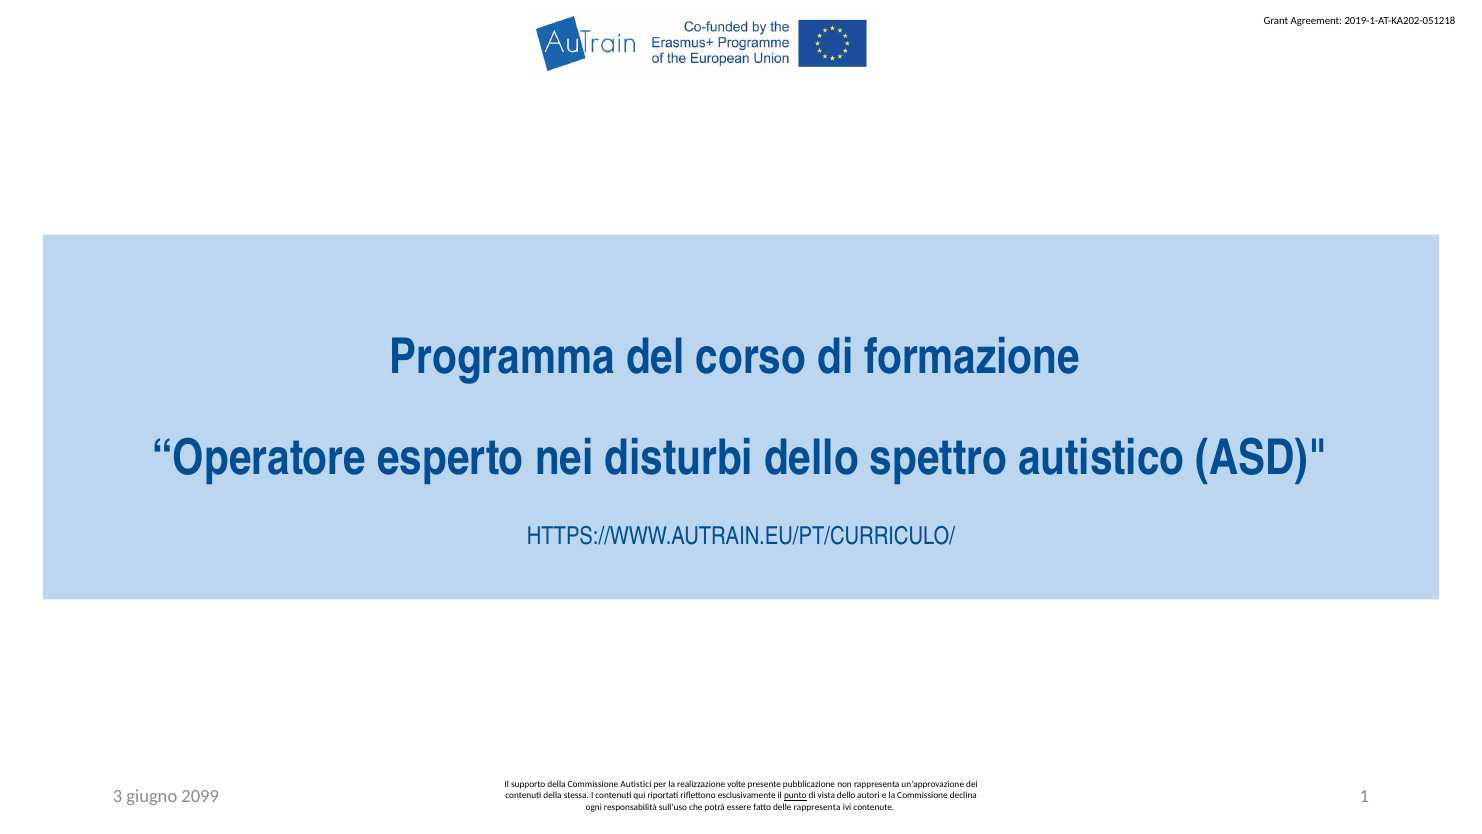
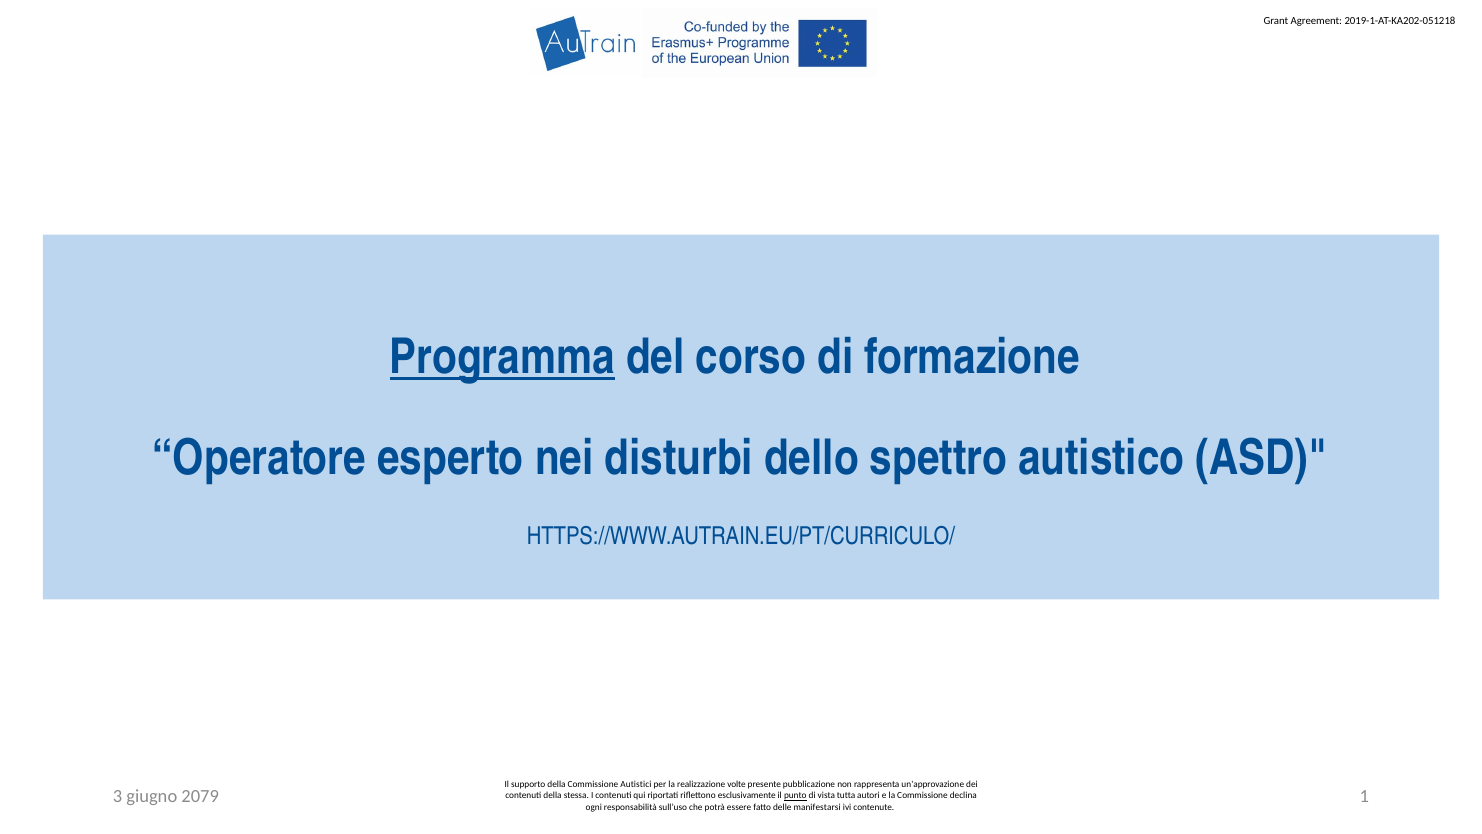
Programma underline: none -> present
2099: 2099 -> 2079
vista dello: dello -> tutta
delle rappresenta: rappresenta -> manifestarsi
